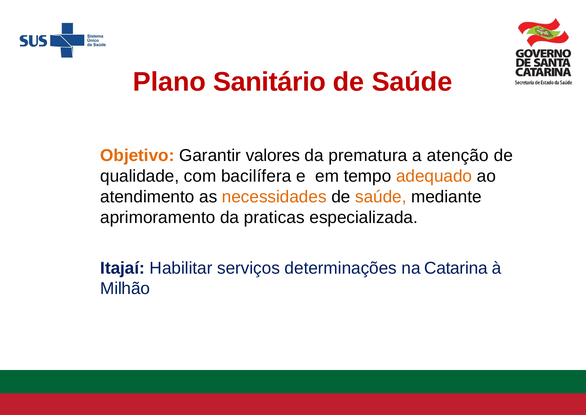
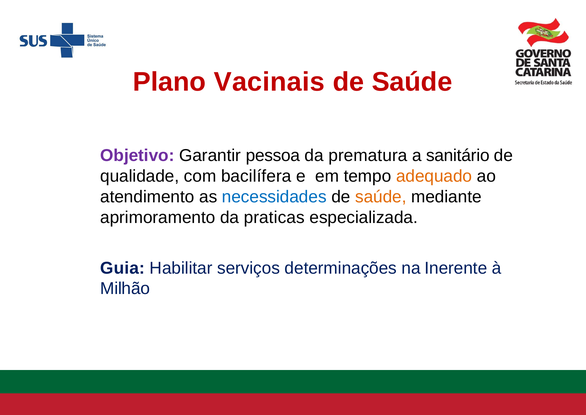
Sanitário: Sanitário -> Vacinais
Objetivo colour: orange -> purple
valores: valores -> pessoa
atenção: atenção -> sanitário
necessidades colour: orange -> blue
Itajaí: Itajaí -> Guia
Catarina: Catarina -> Inerente
